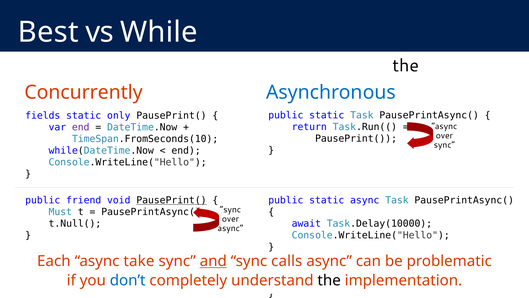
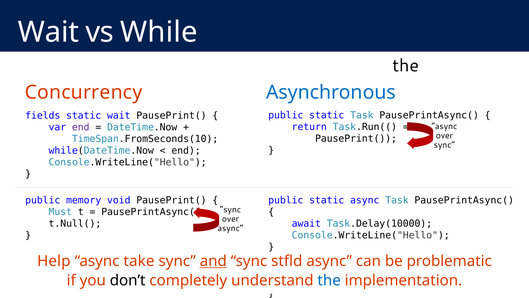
Best at (48, 32): Best -> Wait
Concurrently: Concurrently -> Concurrency
static only: only -> wait
friend: friend -> memory
PausePrint( at (171, 200) underline: present -> none
Each: Each -> Help
calls: calls -> stfld
don’t colour: blue -> black
the at (329, 280) colour: black -> blue
